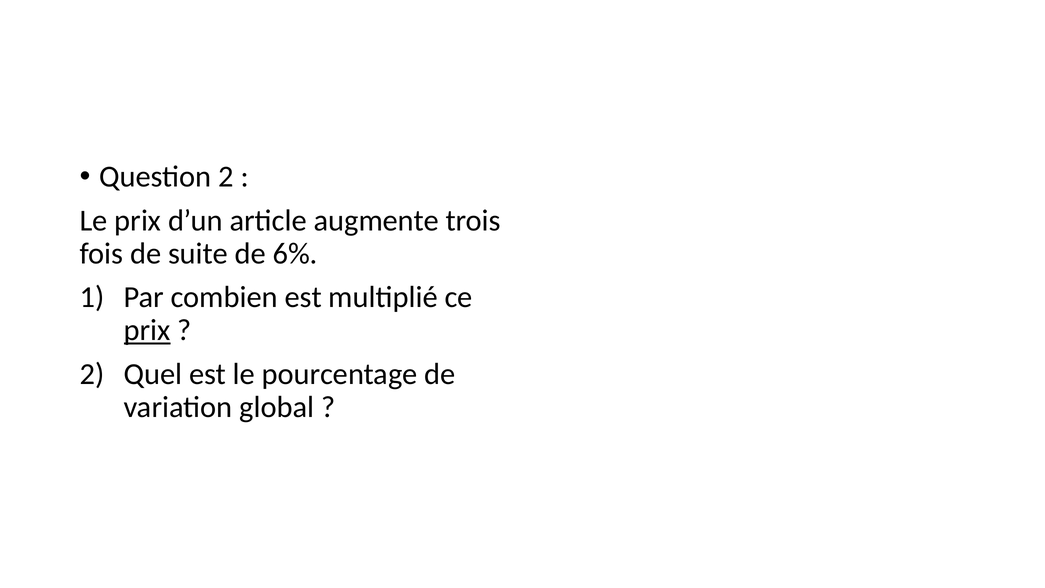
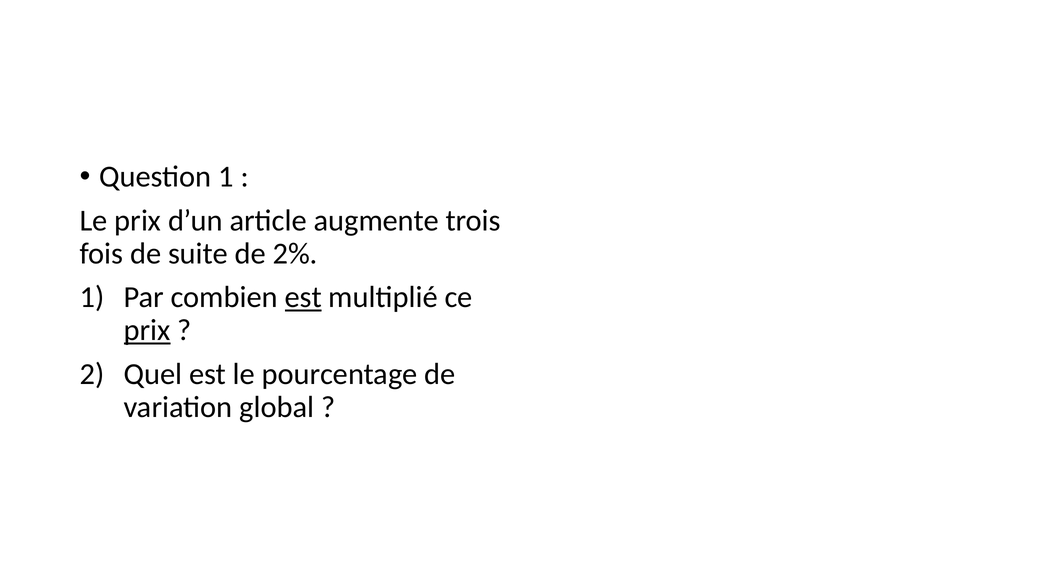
Question 2: 2 -> 1
6%: 6% -> 2%
est at (303, 297) underline: none -> present
